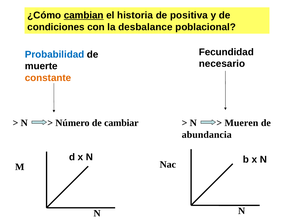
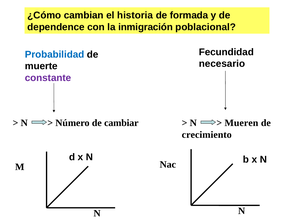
cambian underline: present -> none
positiva: positiva -> formada
condiciones: condiciones -> dependence
desbalance: desbalance -> inmigración
constante colour: orange -> purple
abundancia: abundancia -> crecimiento
